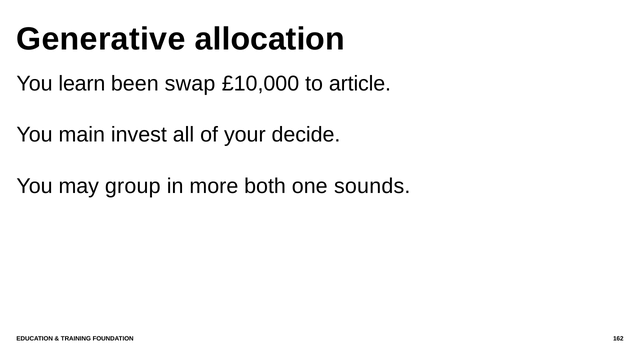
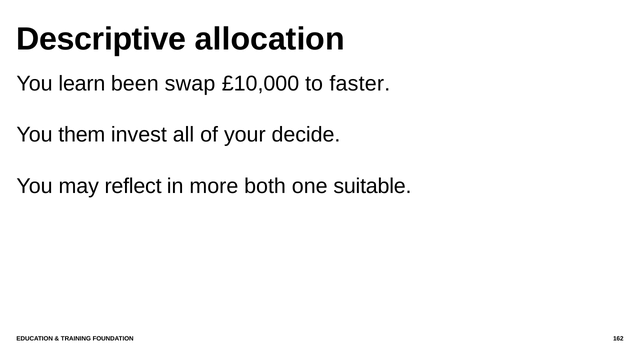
Generative: Generative -> Descriptive
article: article -> faster
main: main -> them
group: group -> reflect
sounds: sounds -> suitable
